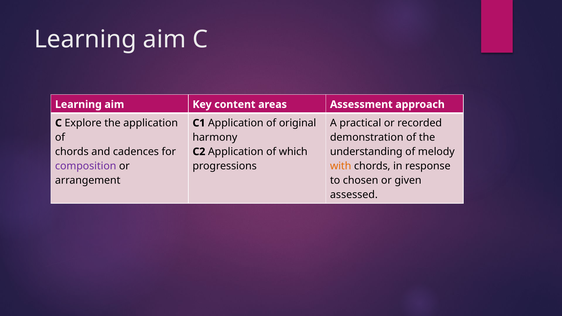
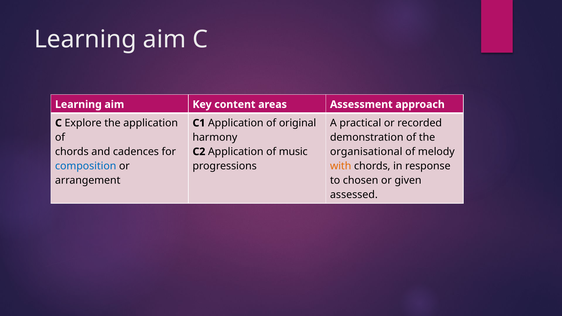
understanding: understanding -> organisational
which: which -> music
composition colour: purple -> blue
